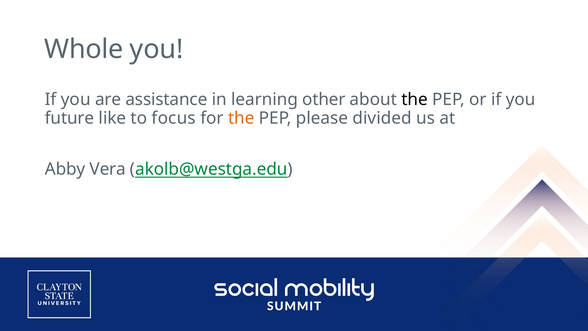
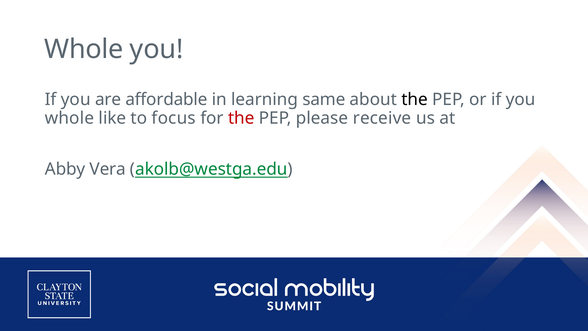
assistance: assistance -> affordable
other: other -> same
future at (70, 118): future -> whole
the at (241, 118) colour: orange -> red
divided: divided -> receive
